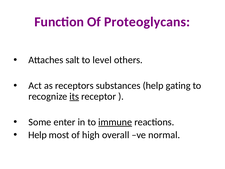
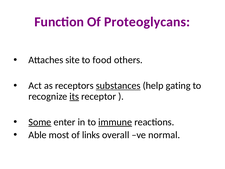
salt: salt -> site
level: level -> food
substances underline: none -> present
Some underline: none -> present
Help at (38, 135): Help -> Able
high: high -> links
